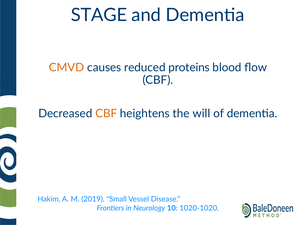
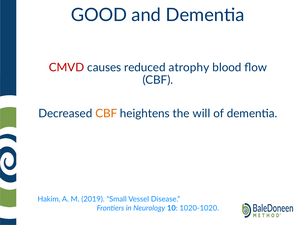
STAGE: STAGE -> GOOD
CMVD colour: orange -> red
proteins: proteins -> atrophy
